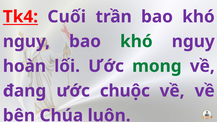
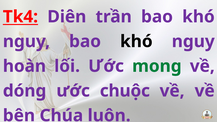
Cuối: Cuối -> Diên
khó at (136, 41) colour: green -> black
đang: đang -> dóng
